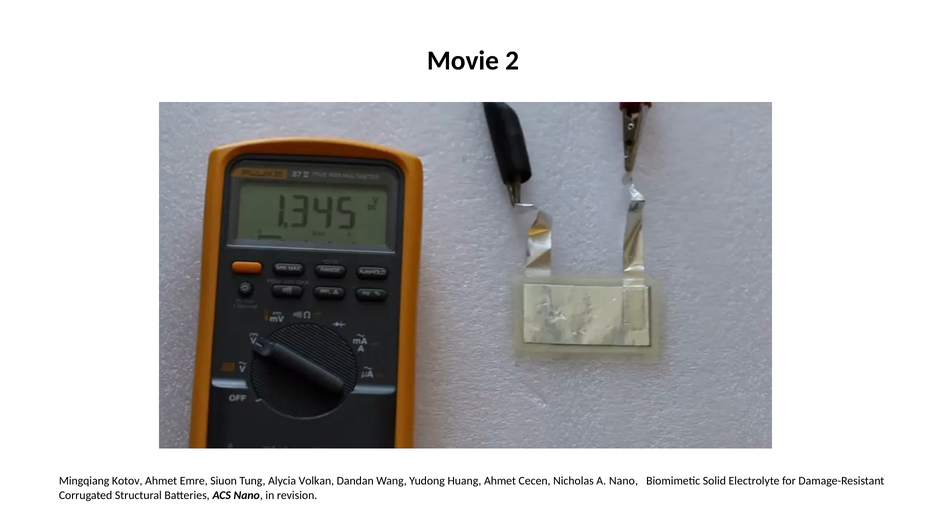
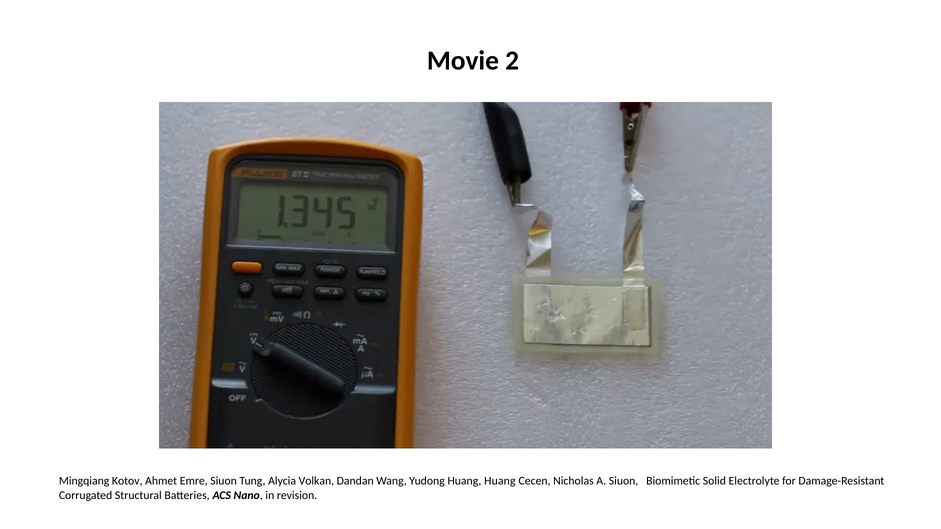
Huang Ahmet: Ahmet -> Huang
A Nano: Nano -> Siuon
